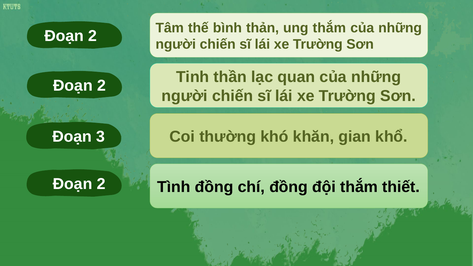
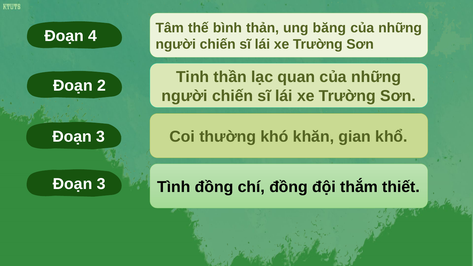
ung thắm: thắm -> băng
2 at (93, 36): 2 -> 4
2 at (101, 184): 2 -> 3
